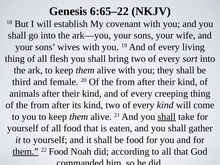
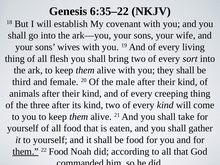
6:65–22: 6:65–22 -> 6:35–22
20 Of the from: from -> male
from at (40, 105): from -> three
shall at (167, 117) underline: present -> none
